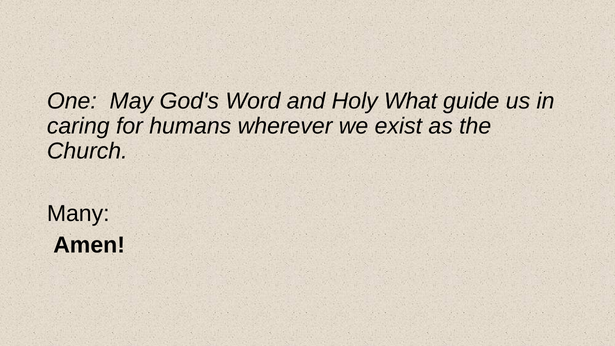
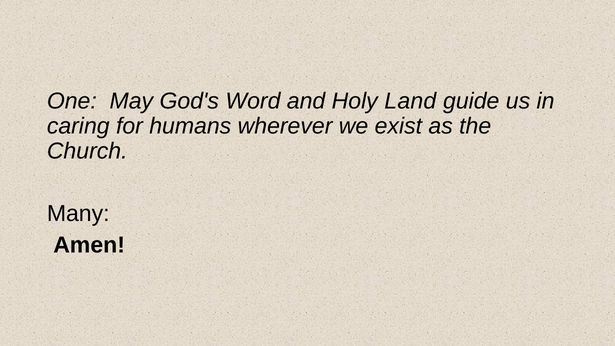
What: What -> Land
